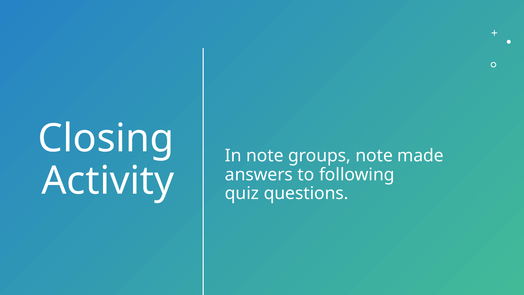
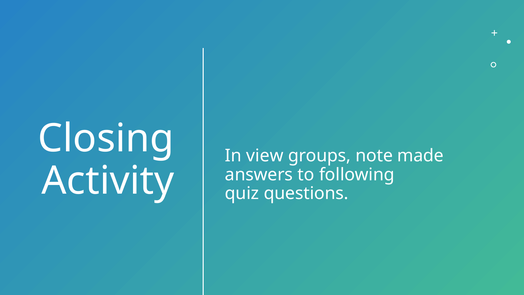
In note: note -> view
